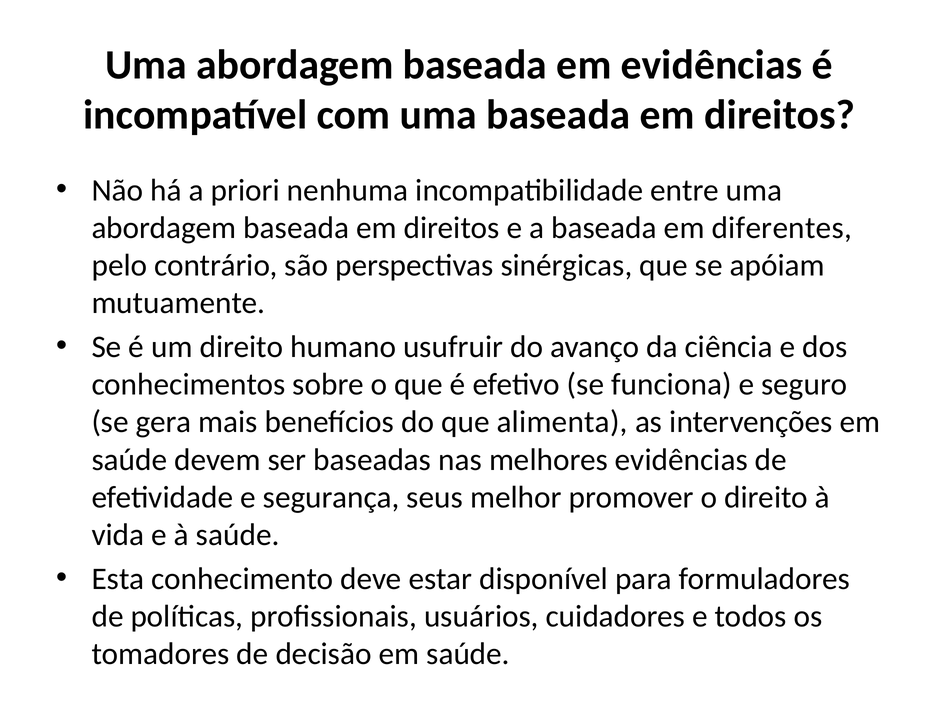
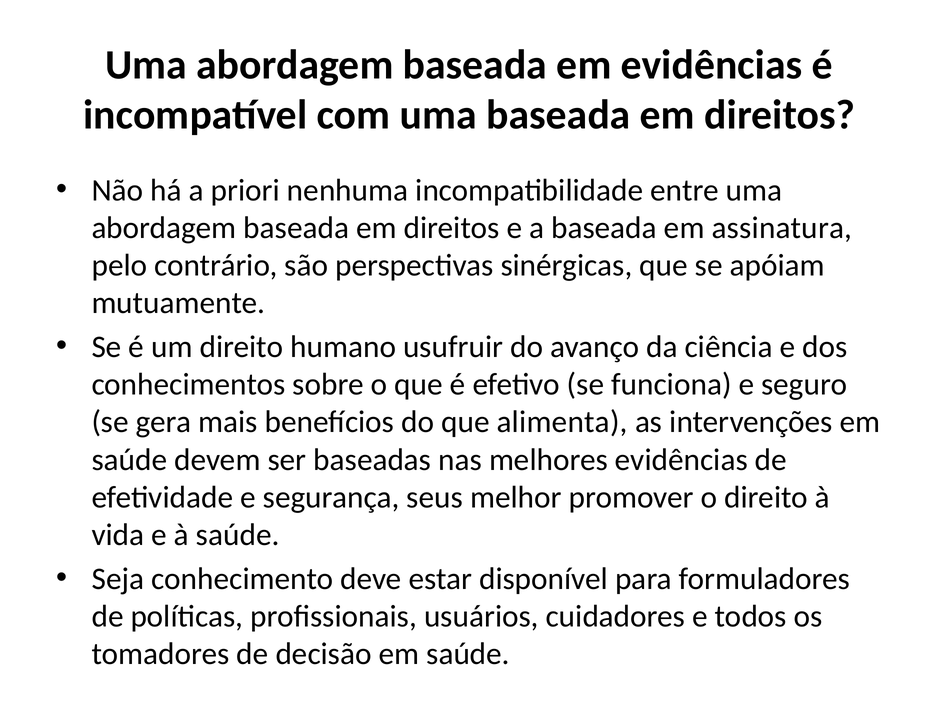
diferentes: diferentes -> assinatura
Esta: Esta -> Seja
